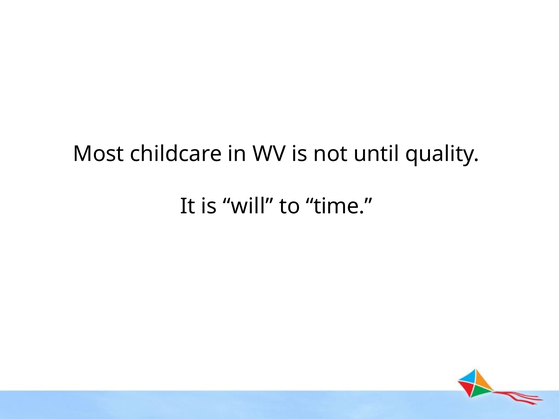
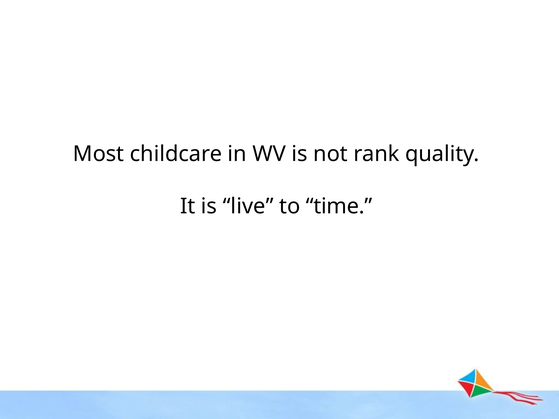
until: until -> rank
will: will -> live
